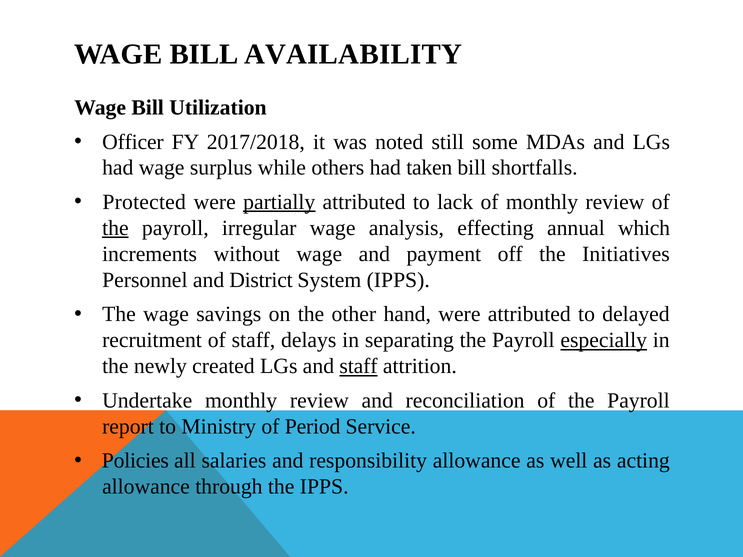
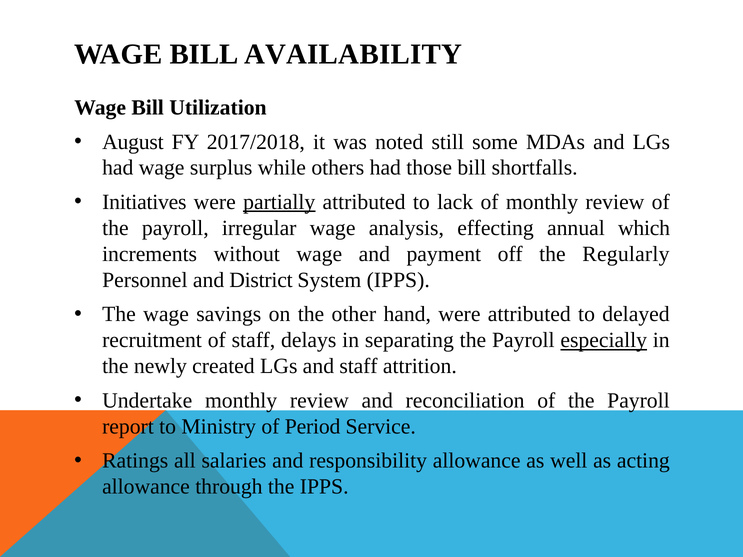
Officer: Officer -> August
taken: taken -> those
Protected: Protected -> Initiatives
the at (115, 228) underline: present -> none
Initiatives: Initiatives -> Regularly
staff at (359, 366) underline: present -> none
Policies: Policies -> Ratings
